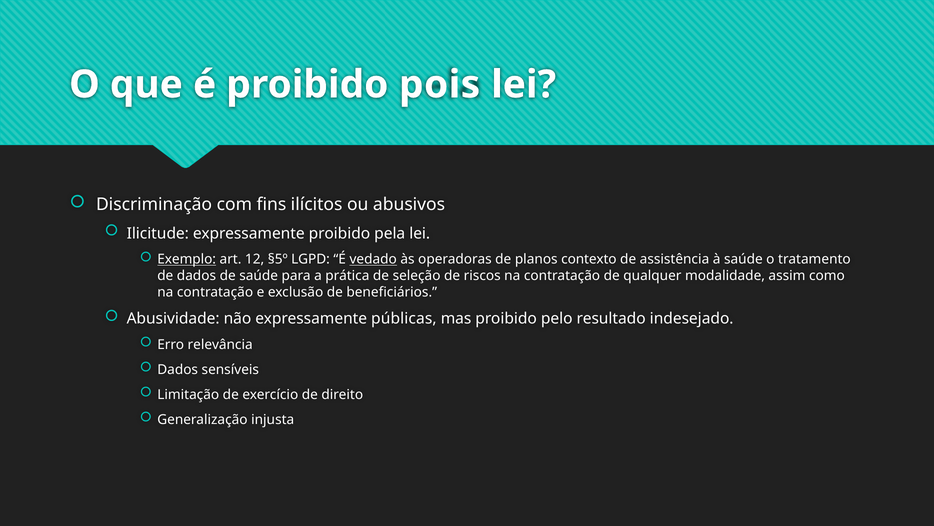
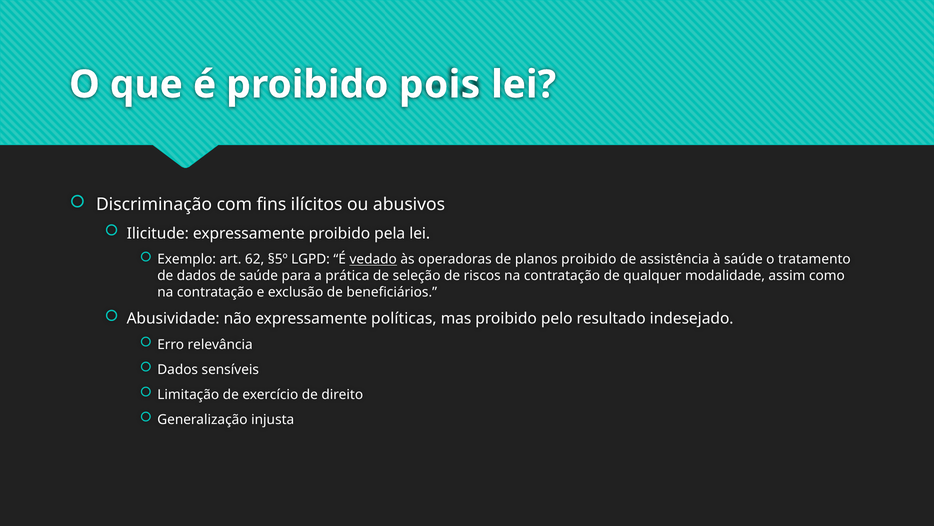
Exemplo underline: present -> none
12: 12 -> 62
planos contexto: contexto -> proibido
públicas: públicas -> políticas
